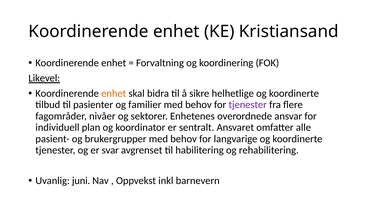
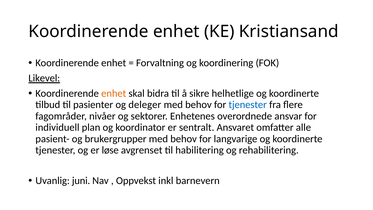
familier: familier -> deleger
tjenester at (248, 105) colour: purple -> blue
svar: svar -> løse
